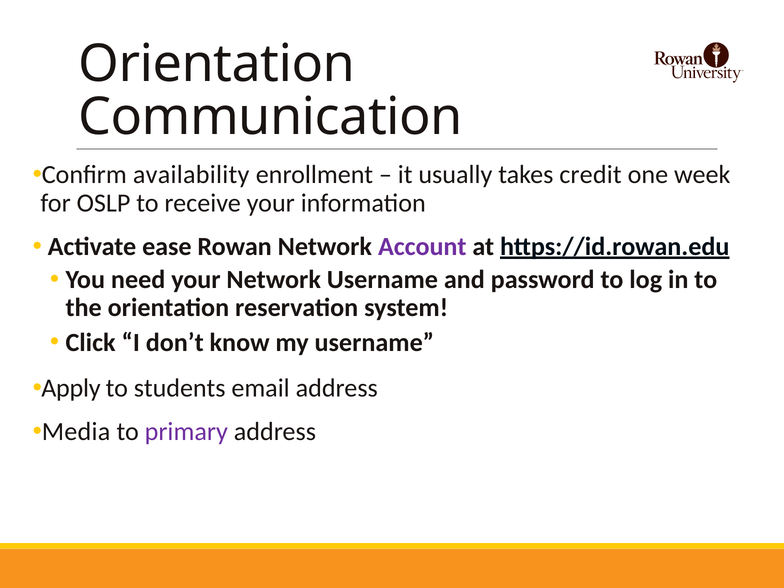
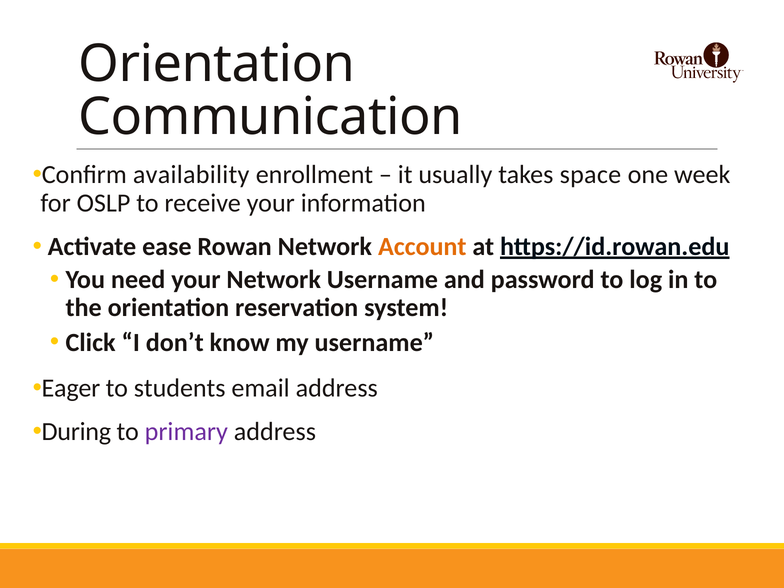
credit: credit -> space
Account colour: purple -> orange
Apply: Apply -> Eager
Media: Media -> During
